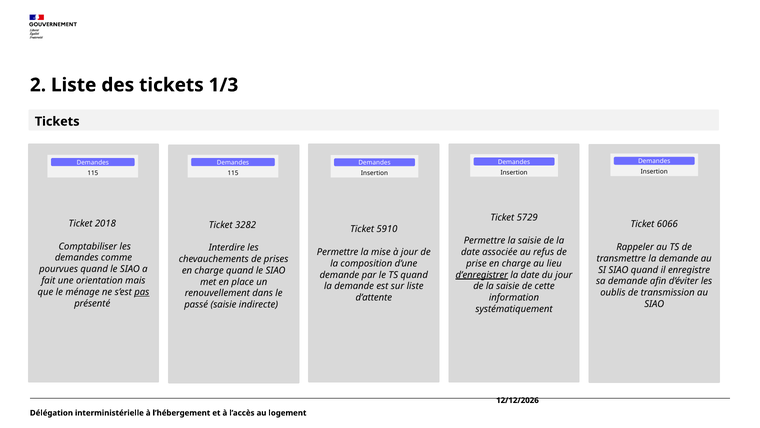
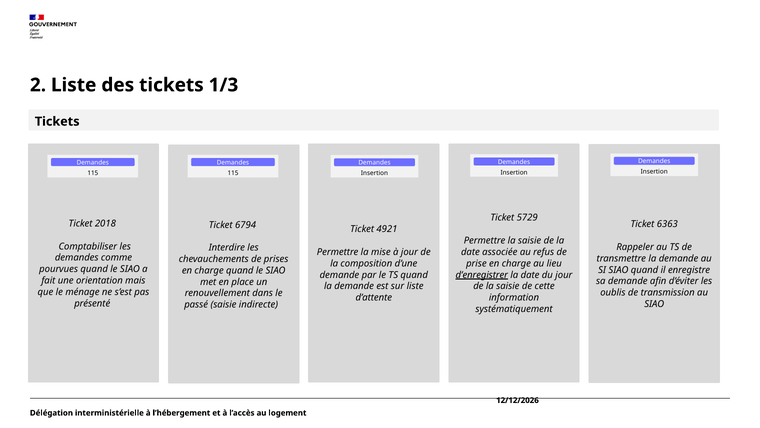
6066: 6066 -> 6363
3282: 3282 -> 6794
5910: 5910 -> 4921
pas underline: present -> none
